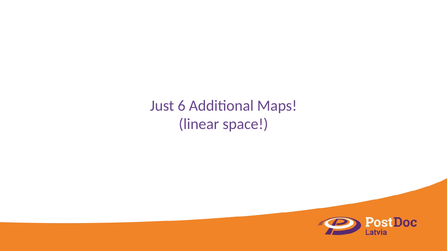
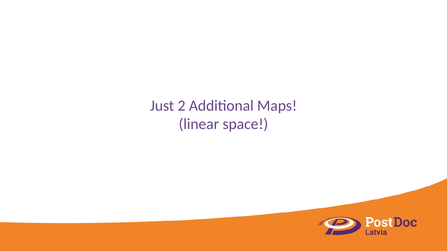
6: 6 -> 2
